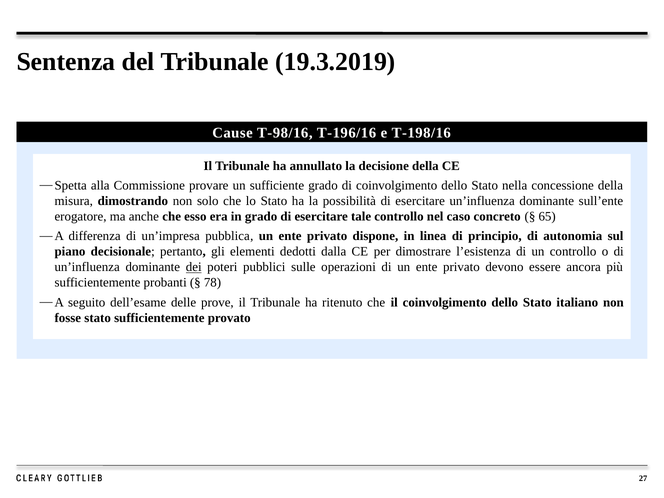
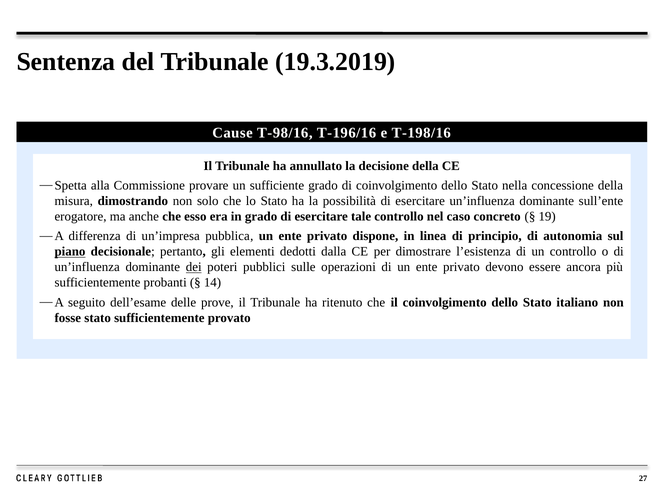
65: 65 -> 19
piano underline: none -> present
78: 78 -> 14
